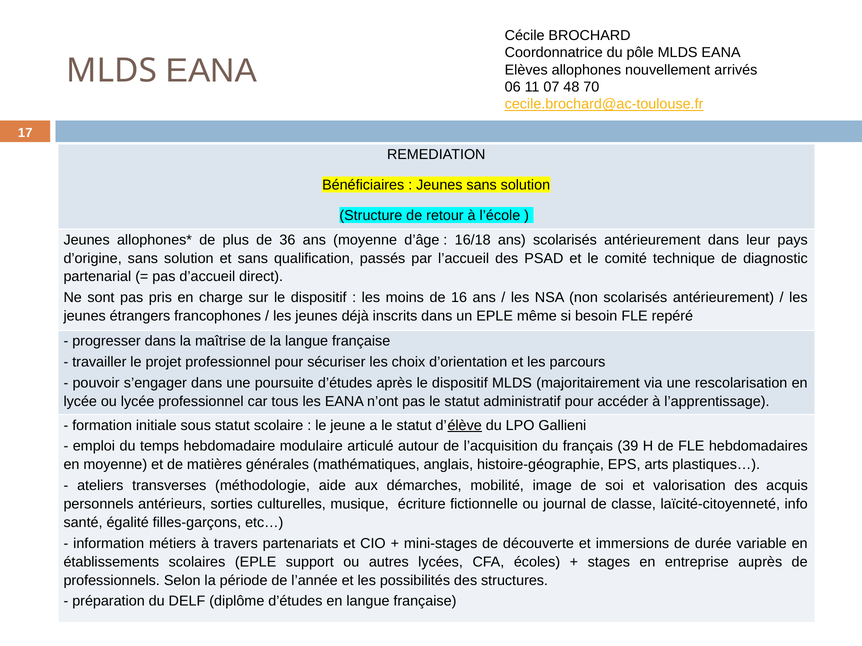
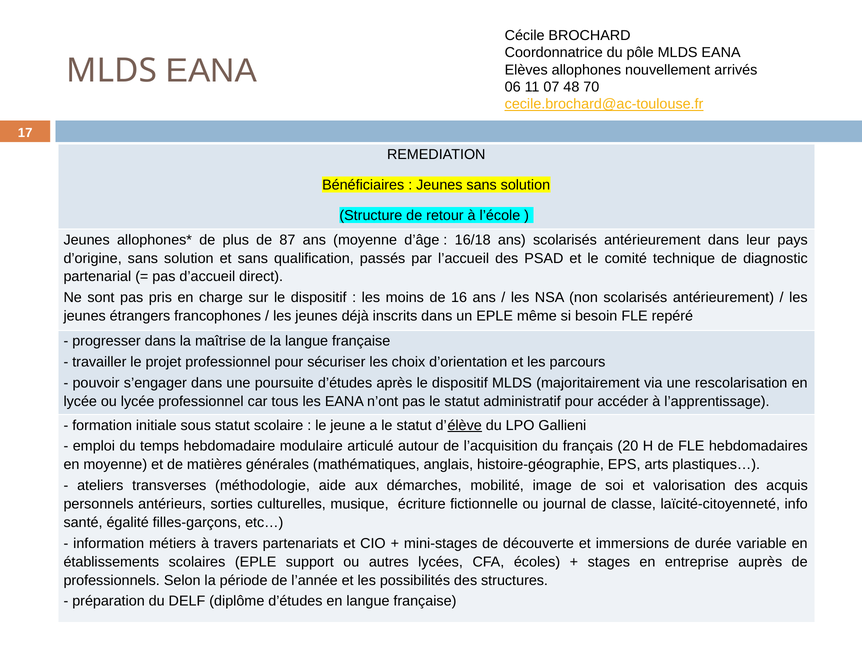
36: 36 -> 87
39: 39 -> 20
